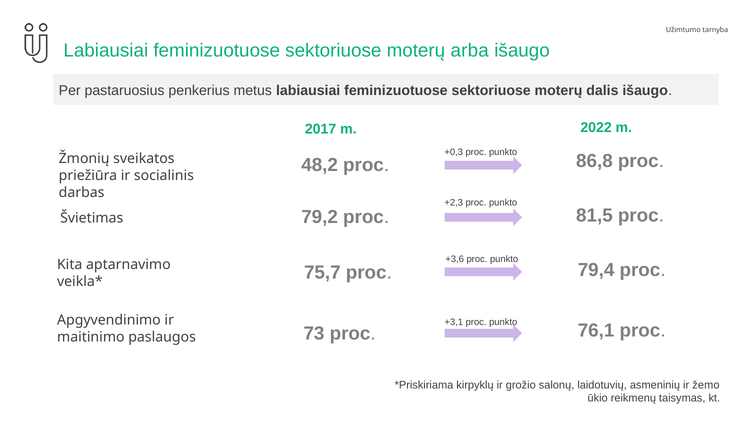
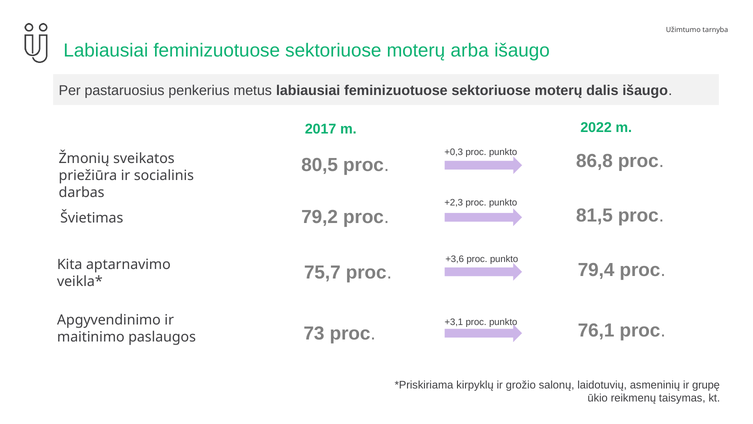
48,2: 48,2 -> 80,5
žemo: žemo -> grupę
